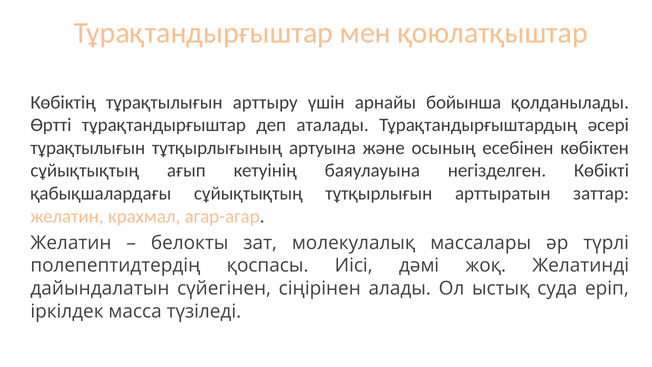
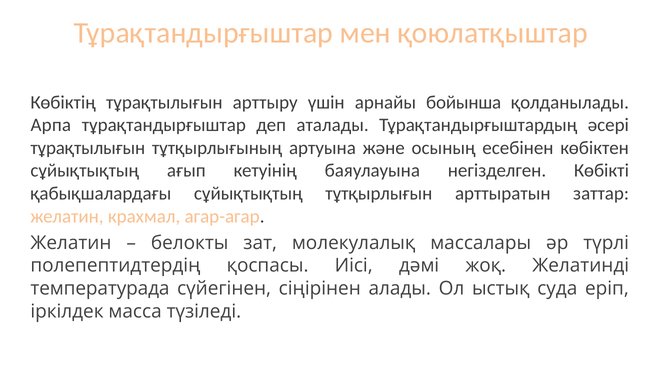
Өртті: Өртті -> Арпа
дайындалатын: дайындалатын -> температурада
